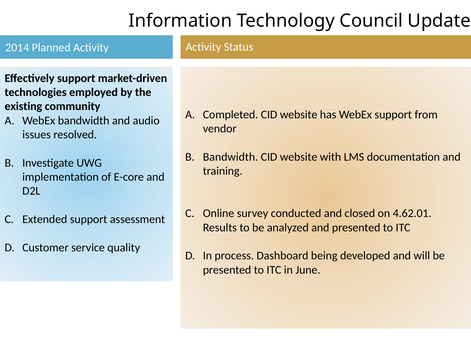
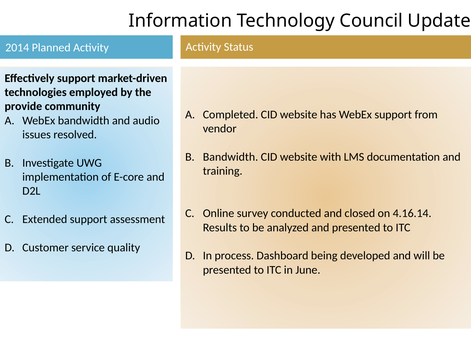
existing: existing -> provide
4.62.01: 4.62.01 -> 4.16.14
